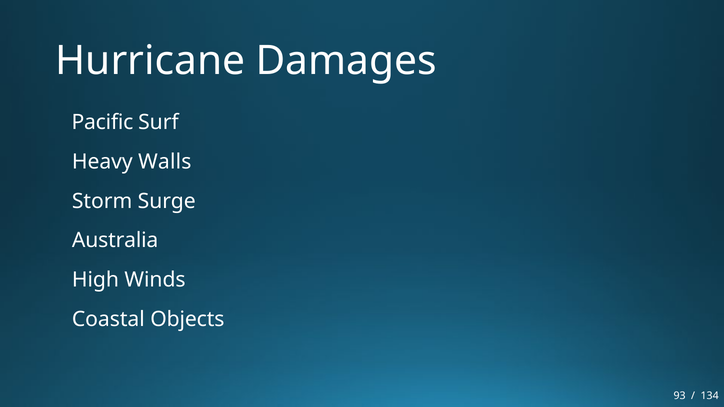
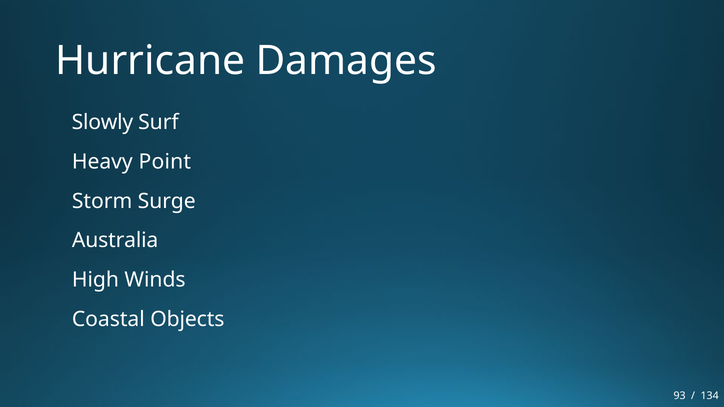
Pacific: Pacific -> Slowly
Walls: Walls -> Point
